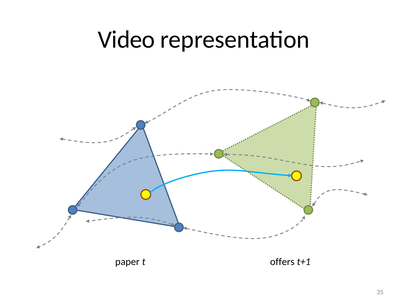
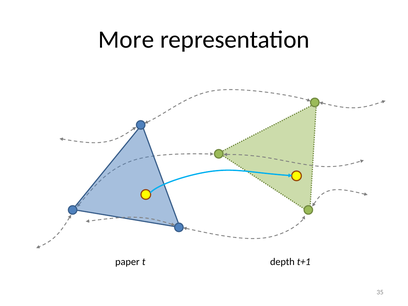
Video: Video -> More
offers: offers -> depth
